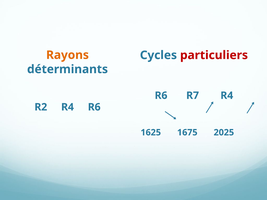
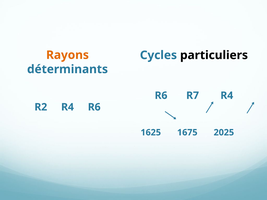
particuliers colour: red -> black
